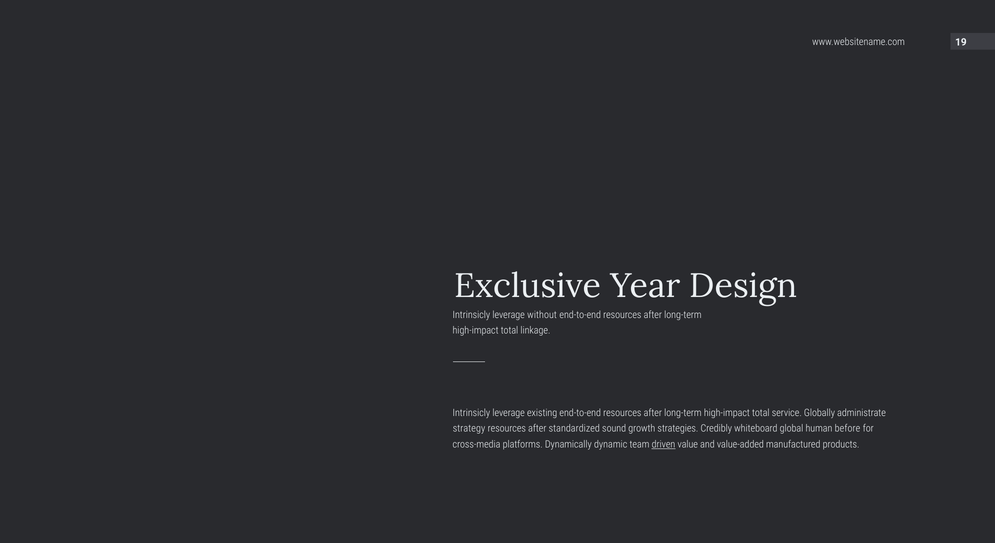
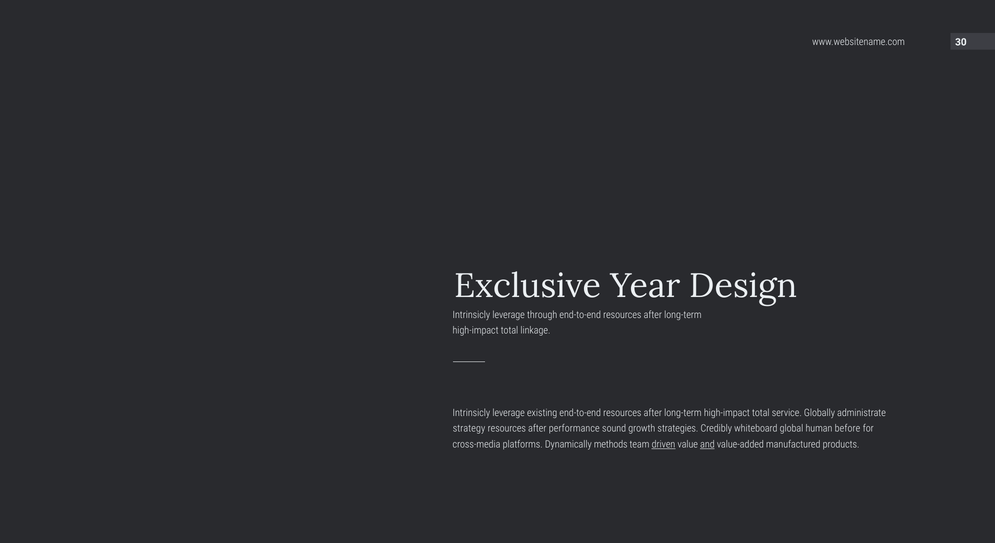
19: 19 -> 30
without: without -> through
standardized: standardized -> performance
dynamic: dynamic -> methods
and underline: none -> present
